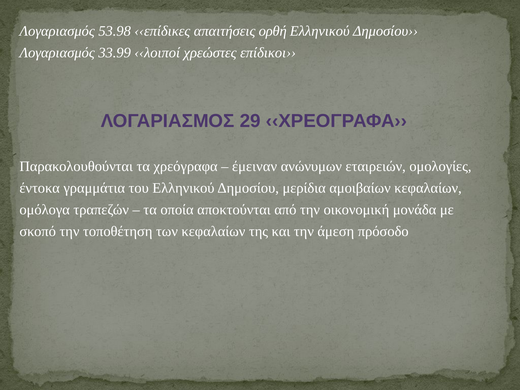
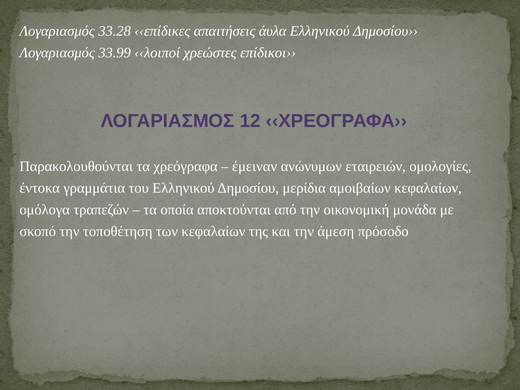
53.98: 53.98 -> 33.28
ορθή: ορθή -> άυλα
29: 29 -> 12
